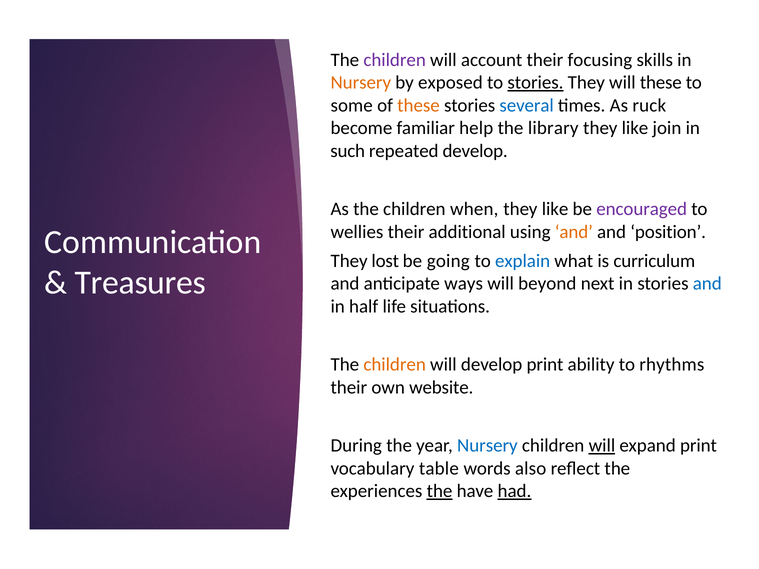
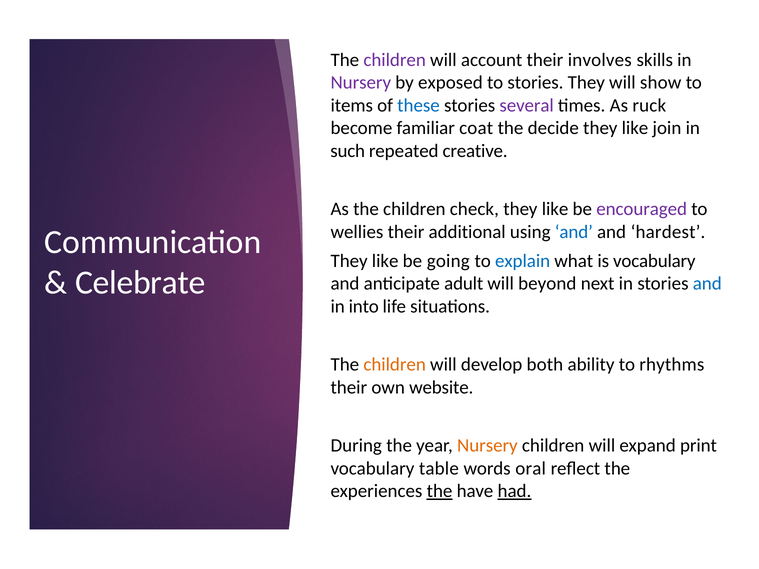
focusing: focusing -> involves
Nursery at (361, 83) colour: orange -> purple
stories at (535, 83) underline: present -> none
will these: these -> show
some: some -> items
these at (419, 105) colour: orange -> blue
several colour: blue -> purple
help: help -> coat
library: library -> decide
repeated develop: develop -> creative
when: when -> check
and at (574, 232) colour: orange -> blue
position: position -> hardest
lost at (385, 261): lost -> like
is curriculum: curriculum -> vocabulary
Treasures: Treasures -> Celebrate
ways: ways -> adult
half: half -> into
develop print: print -> both
Nursery at (487, 446) colour: blue -> orange
will at (602, 446) underline: present -> none
also: also -> oral
